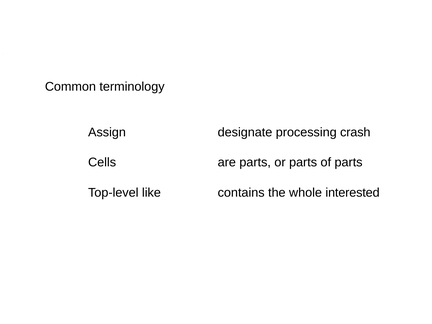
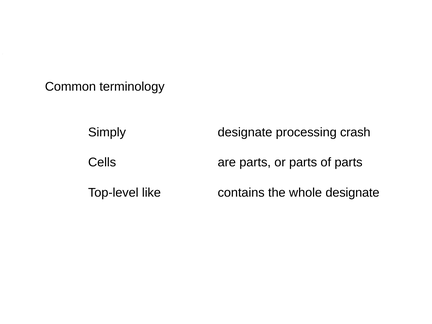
Assign: Assign -> Simply
whole interested: interested -> designate
